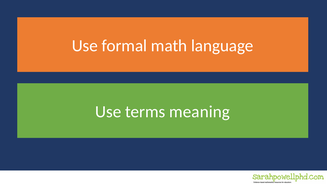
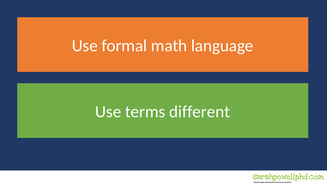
meaning: meaning -> different
